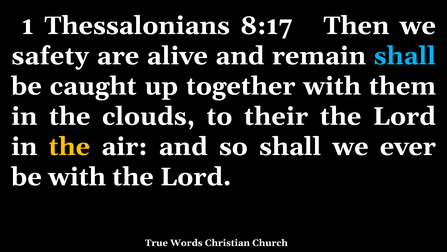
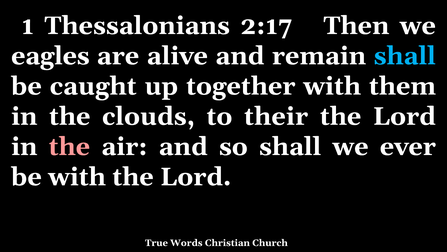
8:17: 8:17 -> 2:17
safety: safety -> eagles
the at (69, 146) colour: yellow -> pink
